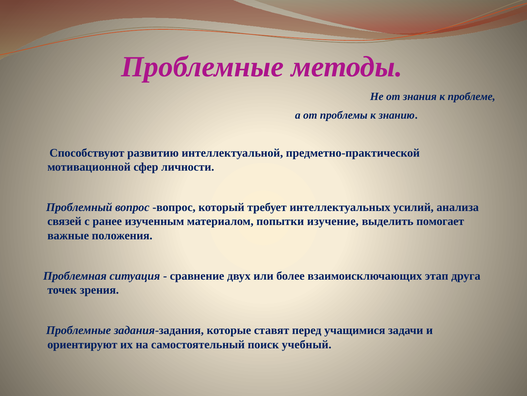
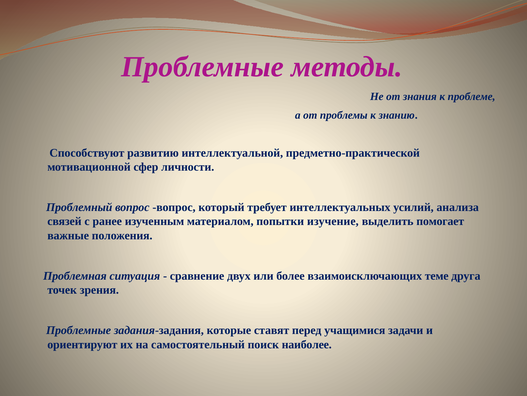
этап: этап -> теме
учебный: учебный -> наиболее
